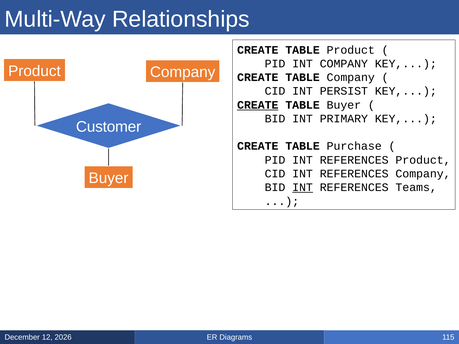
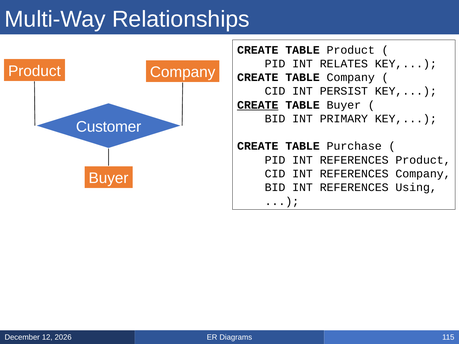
INT COMPANY: COMPANY -> RELATES
INT at (303, 188) underline: present -> none
Teams: Teams -> Using
